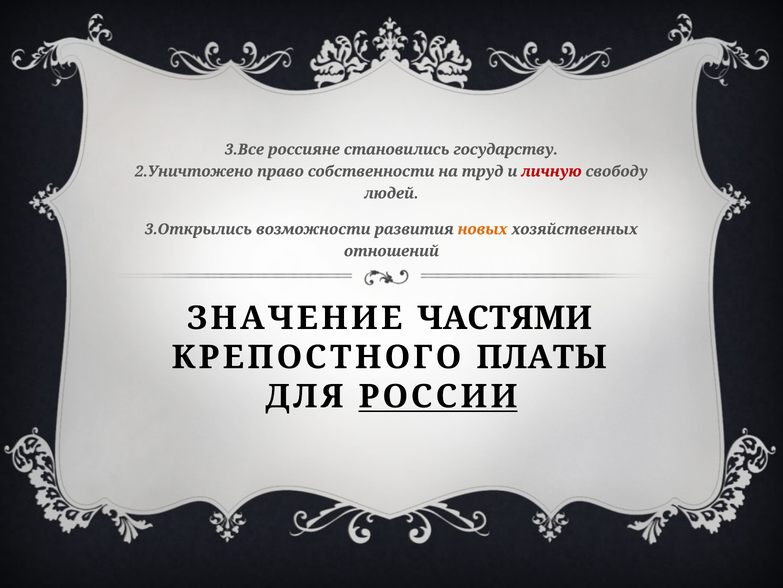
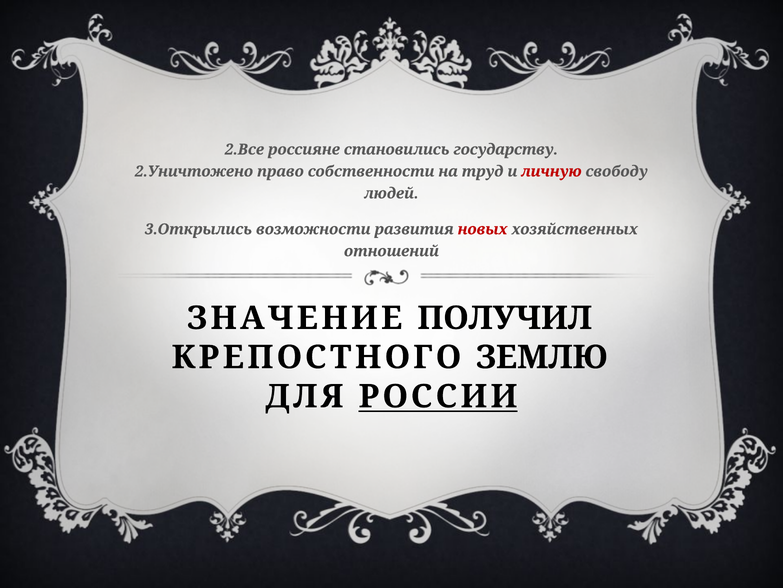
3.Все: 3.Все -> 2.Все
новых colour: orange -> red
ЧАСТЯМИ: ЧАСТЯМИ -> ПОЛУЧИЛ
ПЛАТЫ: ПЛАТЫ -> ЗЕМЛЮ
